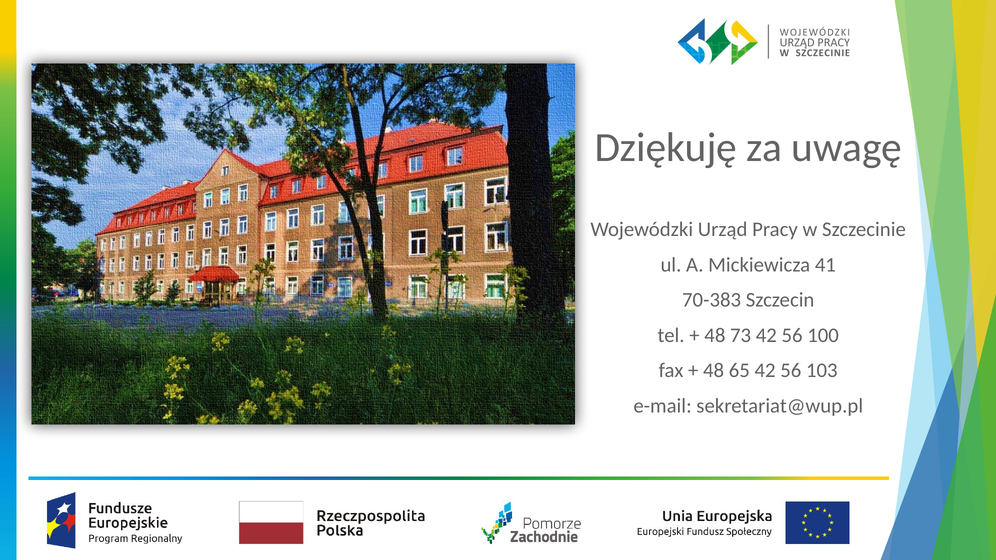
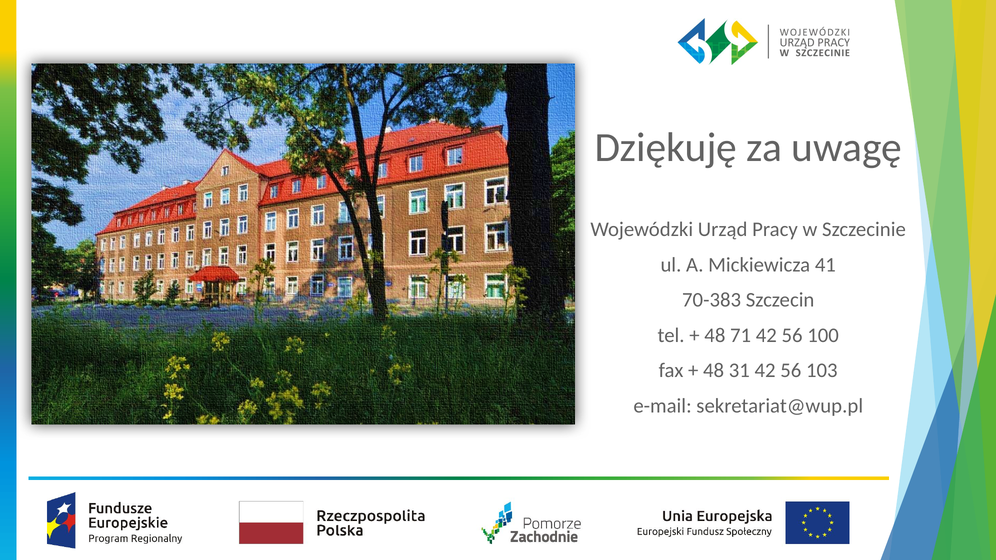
73: 73 -> 71
65: 65 -> 31
